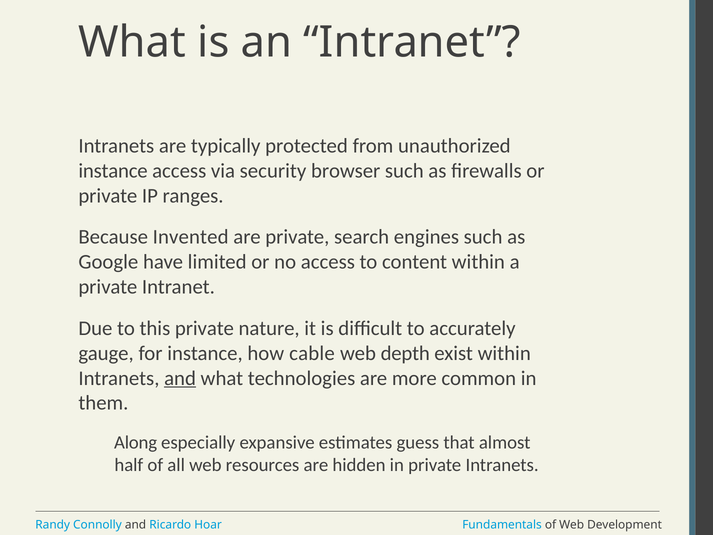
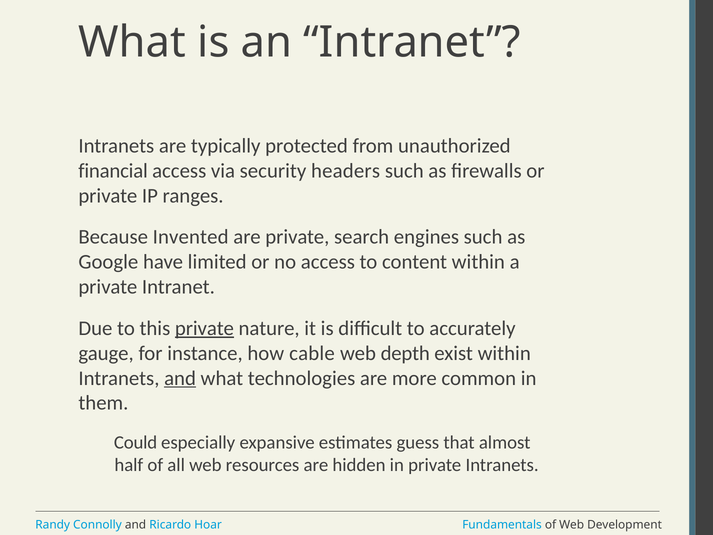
instance at (113, 171): instance -> financial
browser: browser -> headers
private at (204, 328) underline: none -> present
Along: Along -> Could
